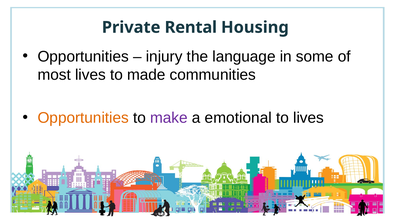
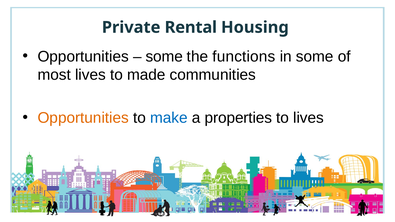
injury at (164, 57): injury -> some
language: language -> functions
make colour: purple -> blue
emotional: emotional -> properties
